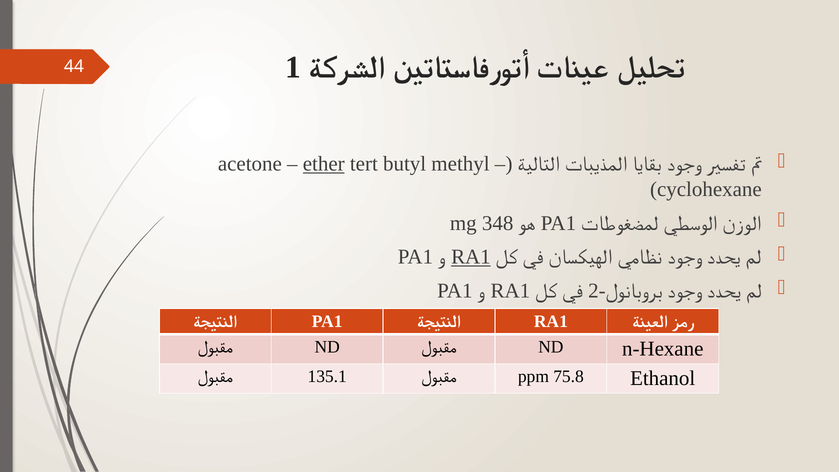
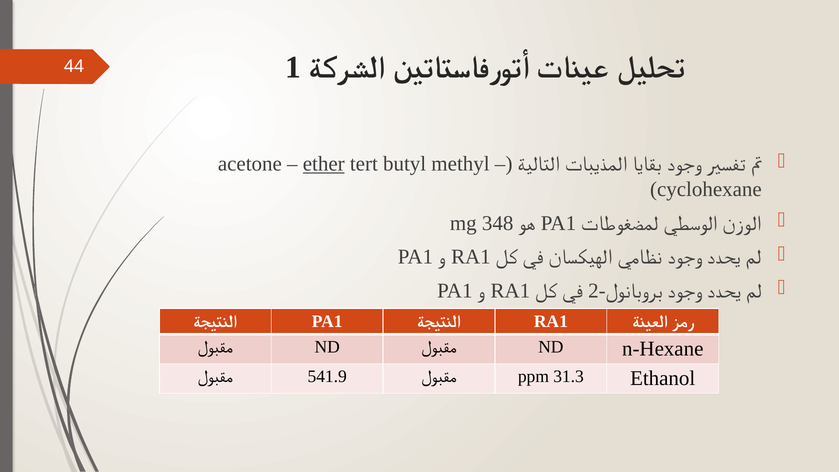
RA1 at (471, 257) underline: present -> none
135.1: 135.1 -> 541.9
75.8: 75.8 -> 31.3
